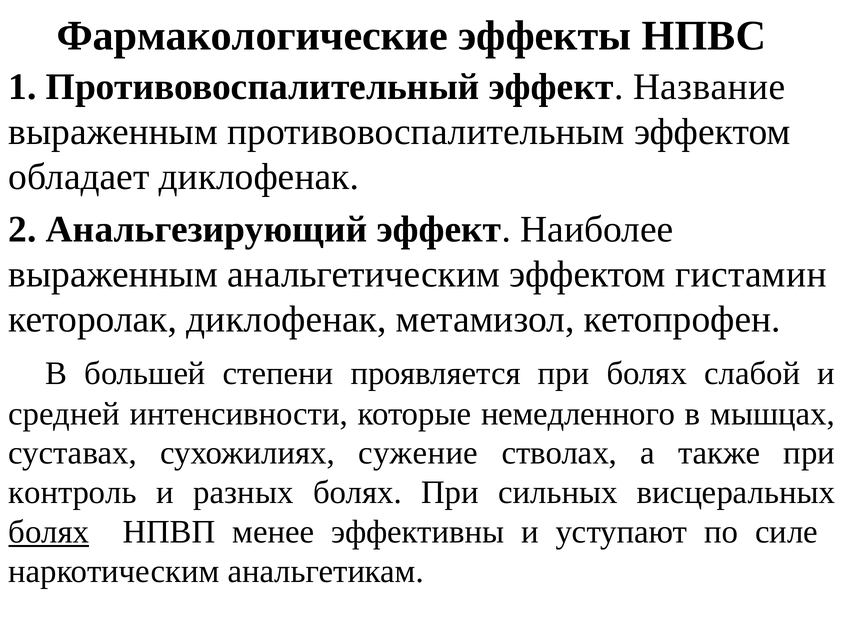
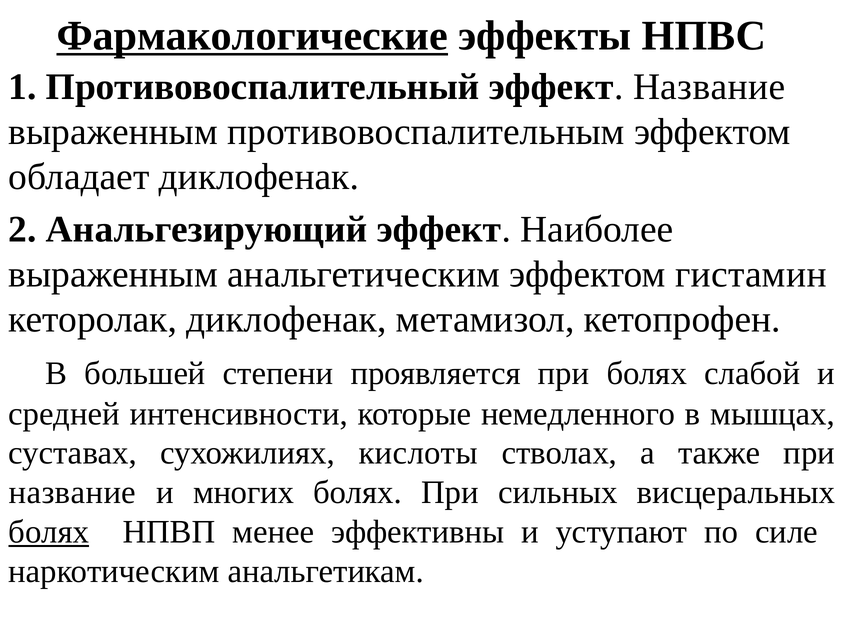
Фармакологические underline: none -> present
сужение: сужение -> кислоты
контроль at (73, 493): контроль -> название
разных: разных -> многих
